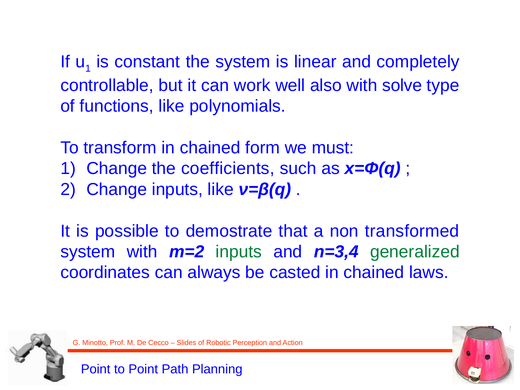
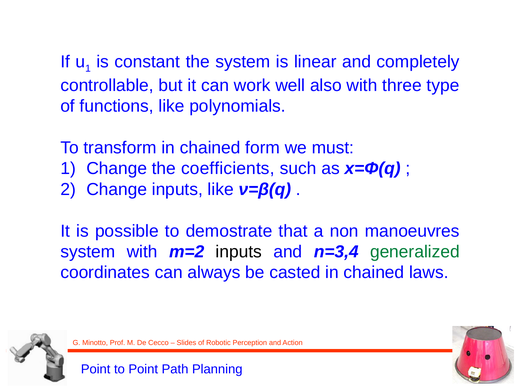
solve: solve -> three
transformed: transformed -> manoeuvres
inputs at (239, 252) colour: green -> black
